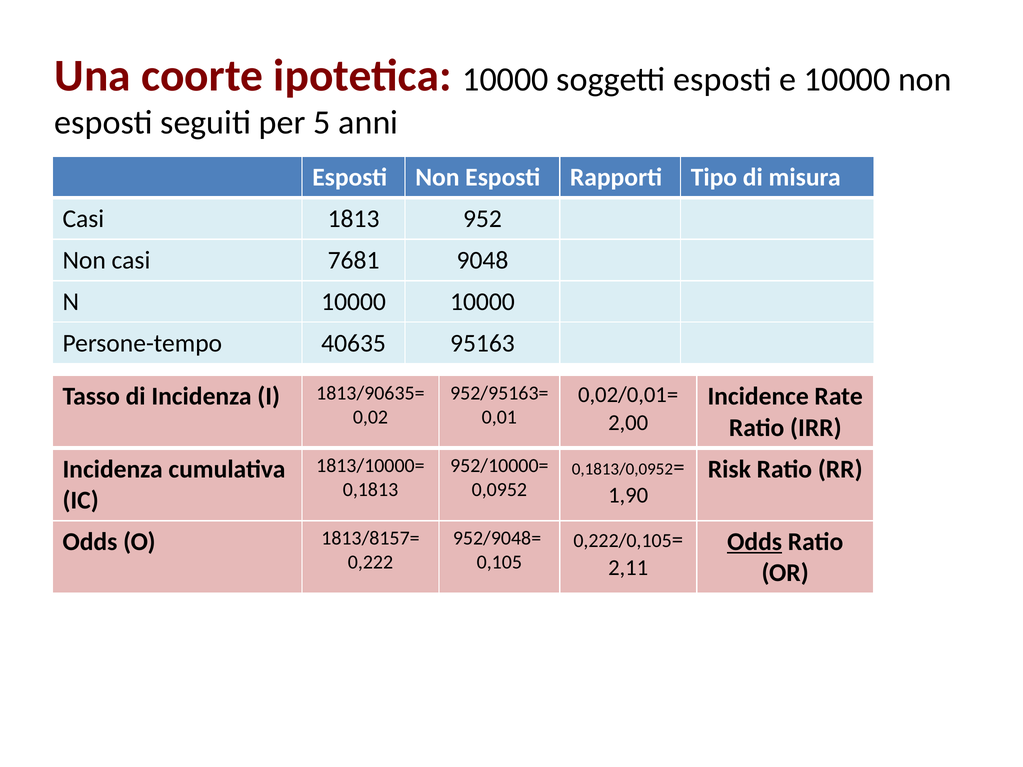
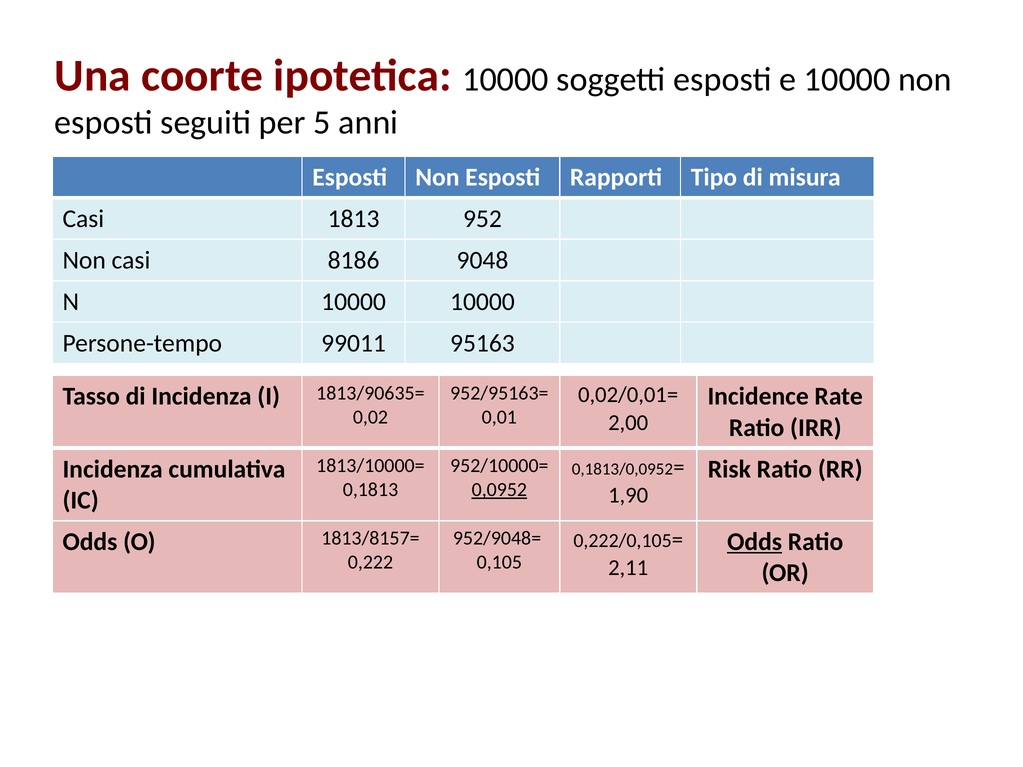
7681: 7681 -> 8186
40635: 40635 -> 99011
0,0952 underline: none -> present
